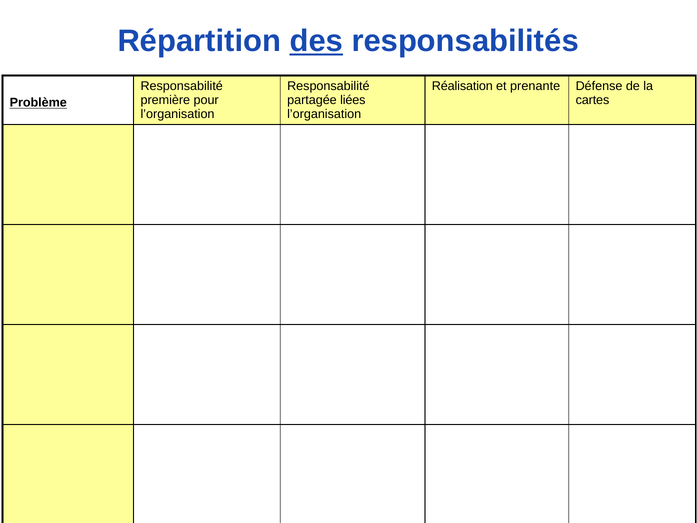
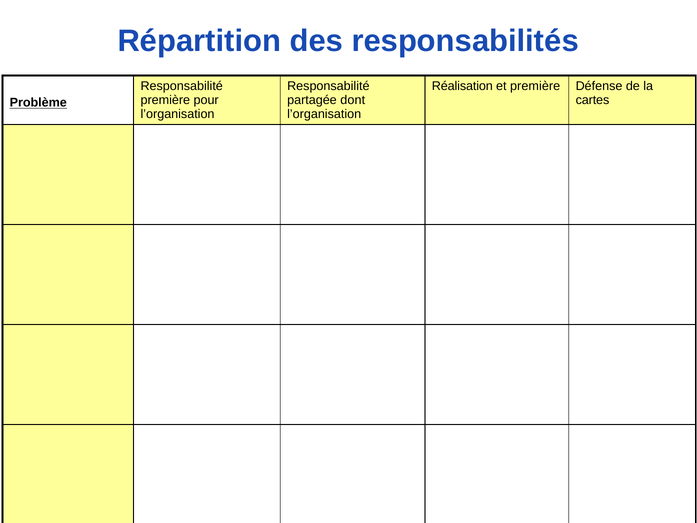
des underline: present -> none
et prenante: prenante -> première
liées: liées -> dont
